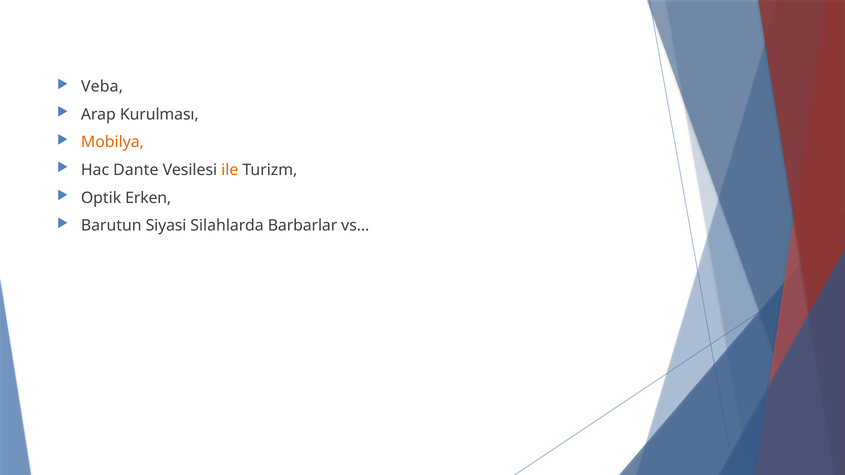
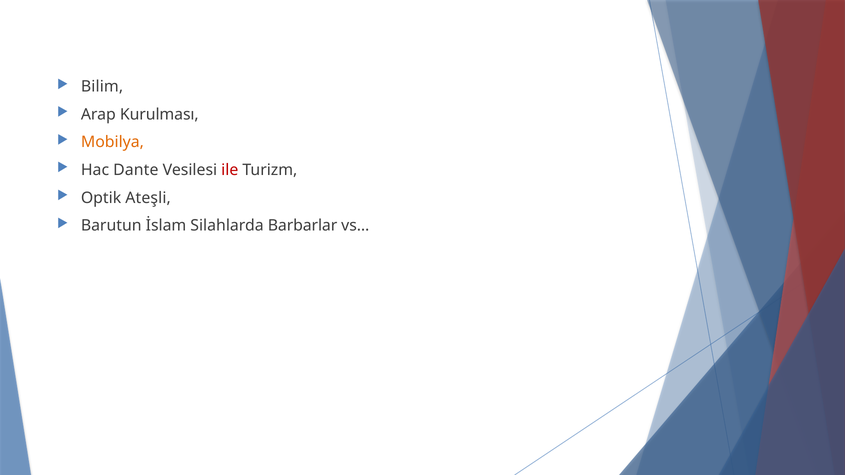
Veba: Veba -> Bilim
ile colour: orange -> red
Erken: Erken -> Ateşli
Siyasi: Siyasi -> İslam
